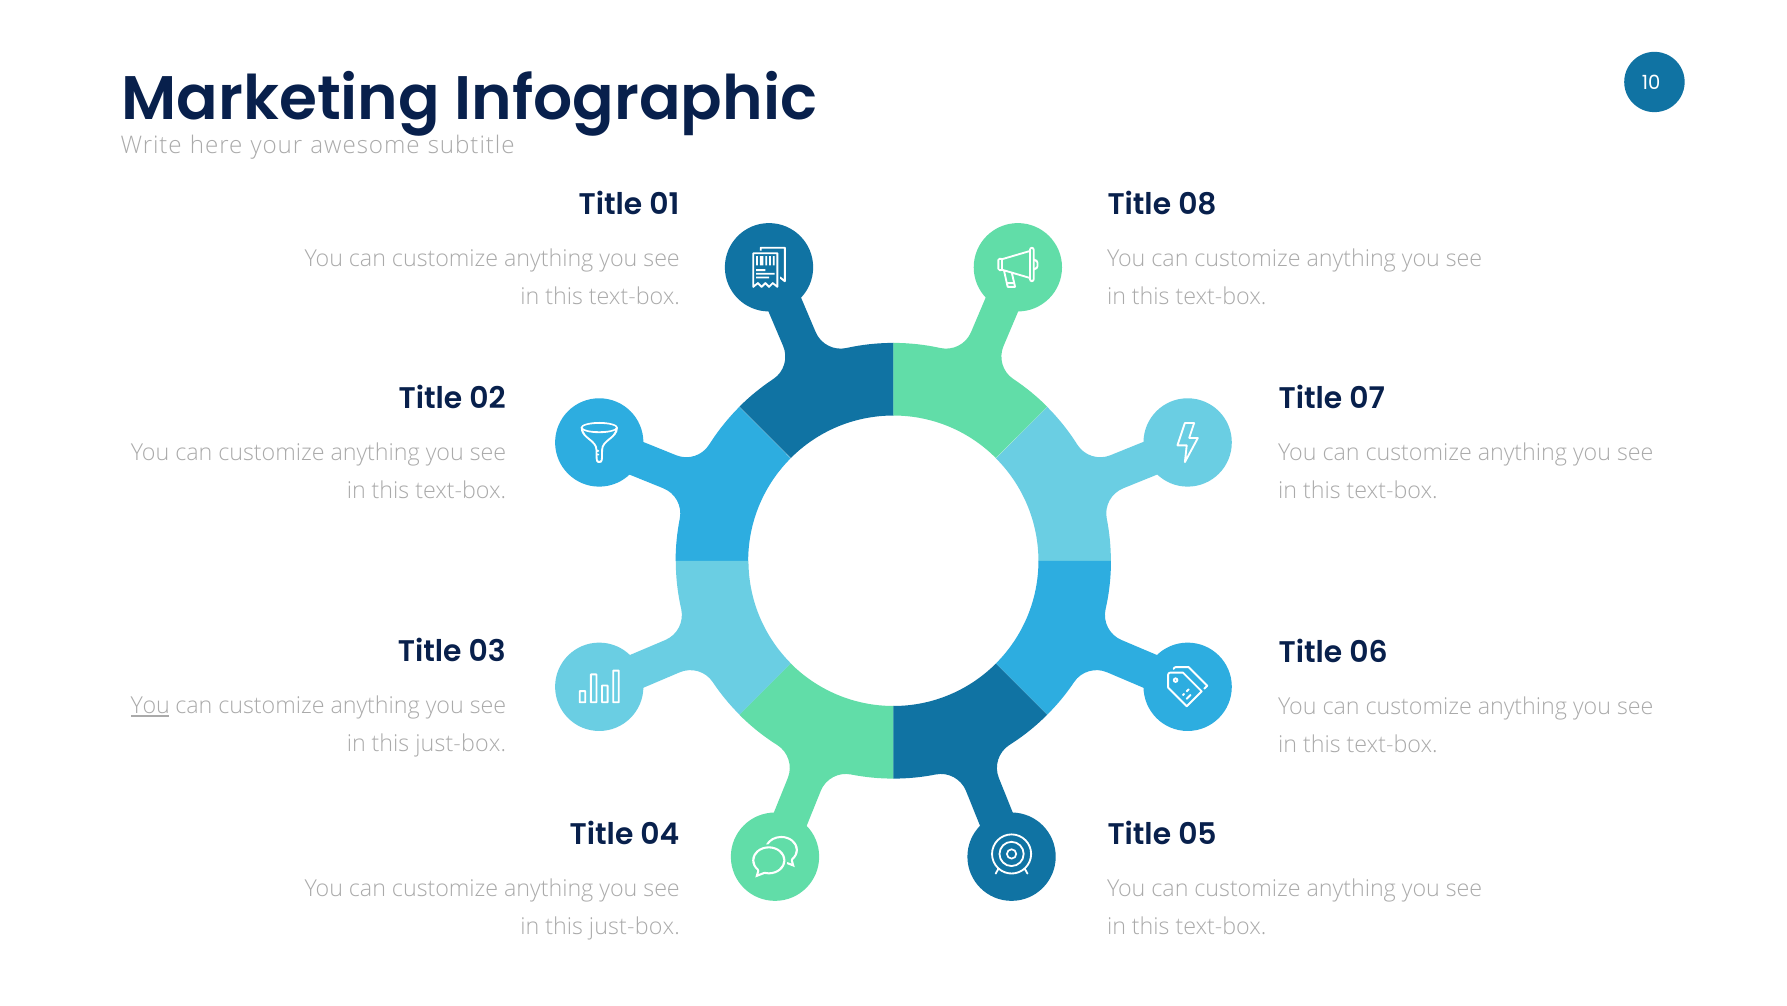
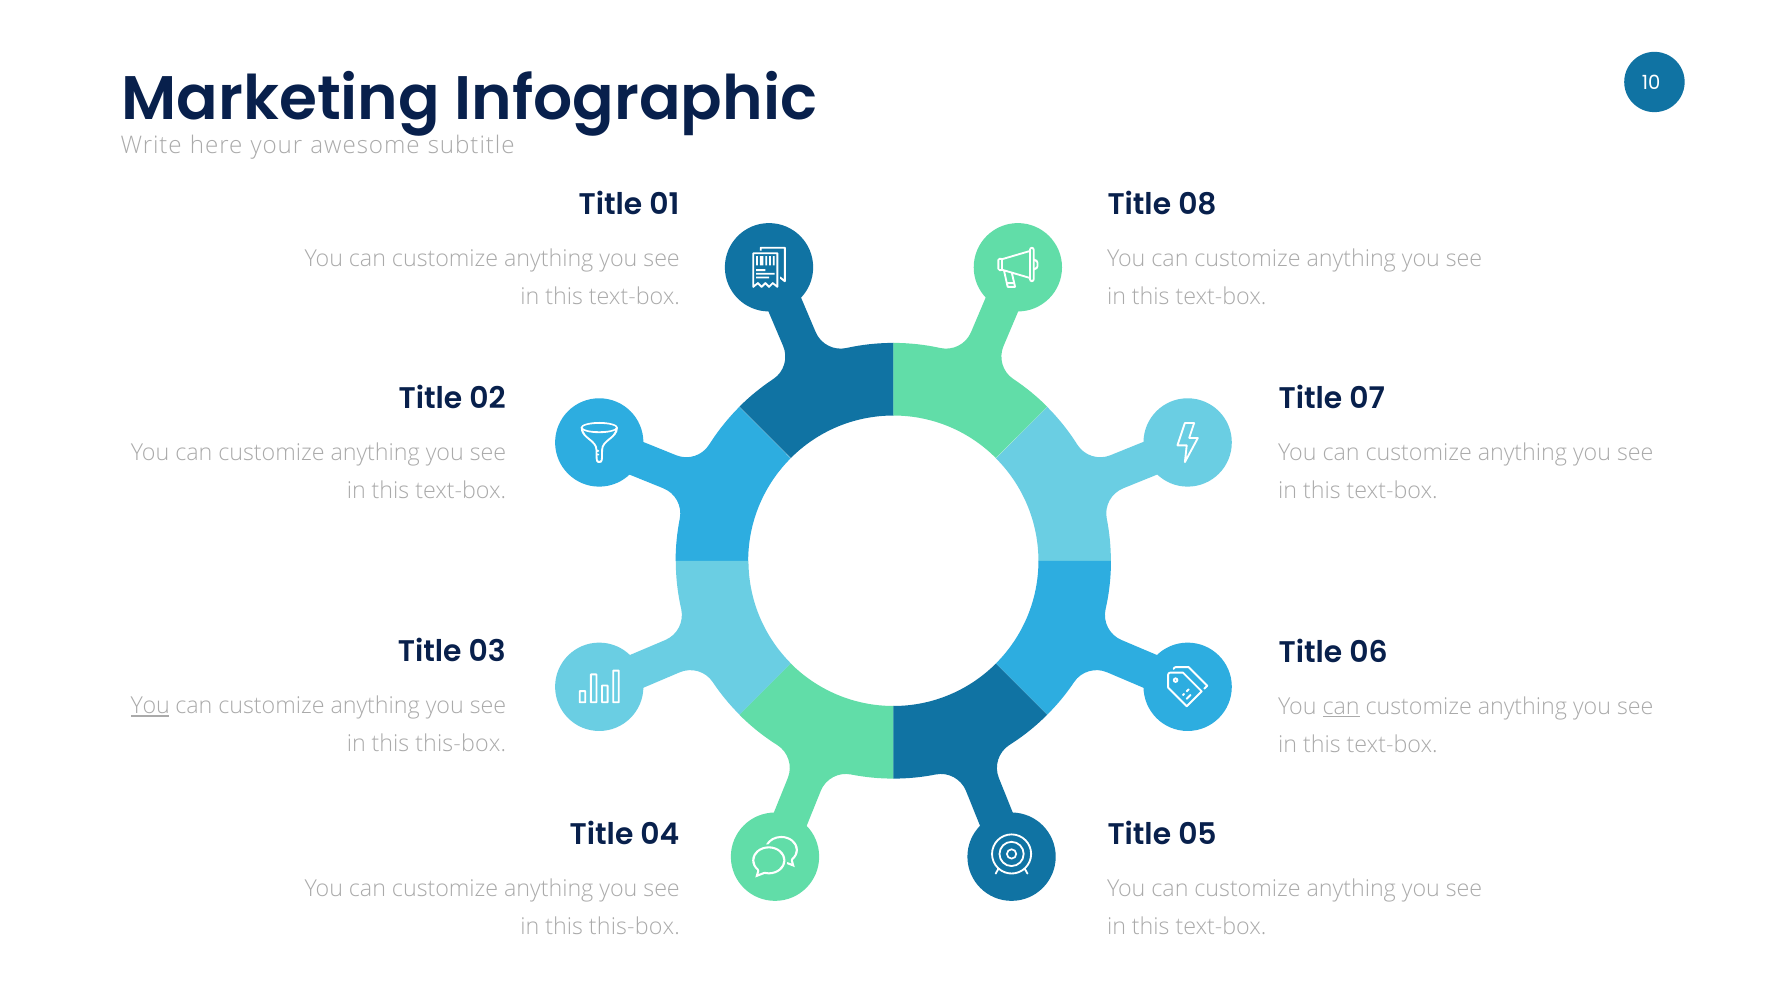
can at (1341, 706) underline: none -> present
just-box at (461, 744): just-box -> this-box
just-box at (634, 926): just-box -> this-box
